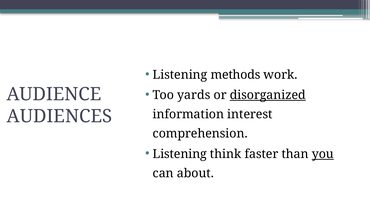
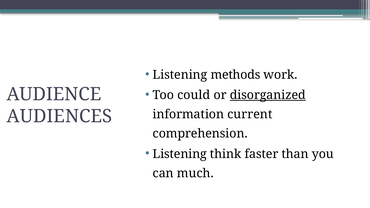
yards: yards -> could
interest: interest -> current
you underline: present -> none
about: about -> much
